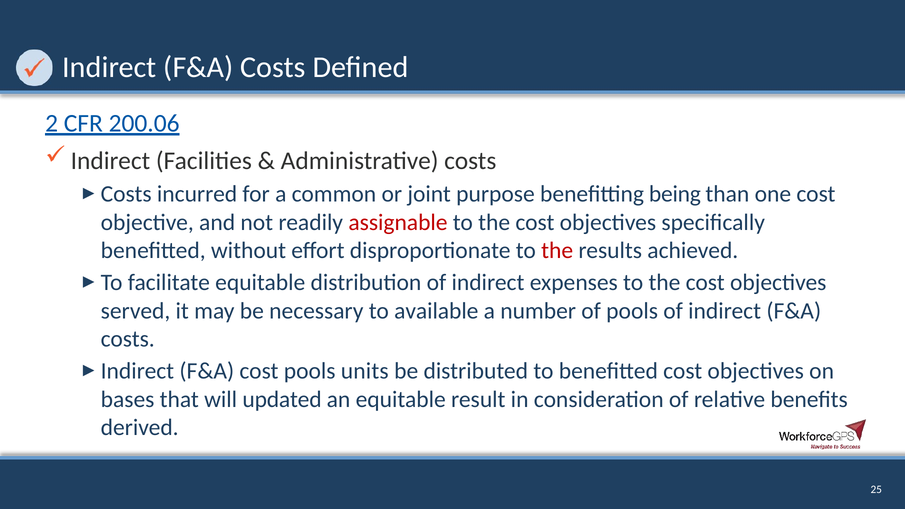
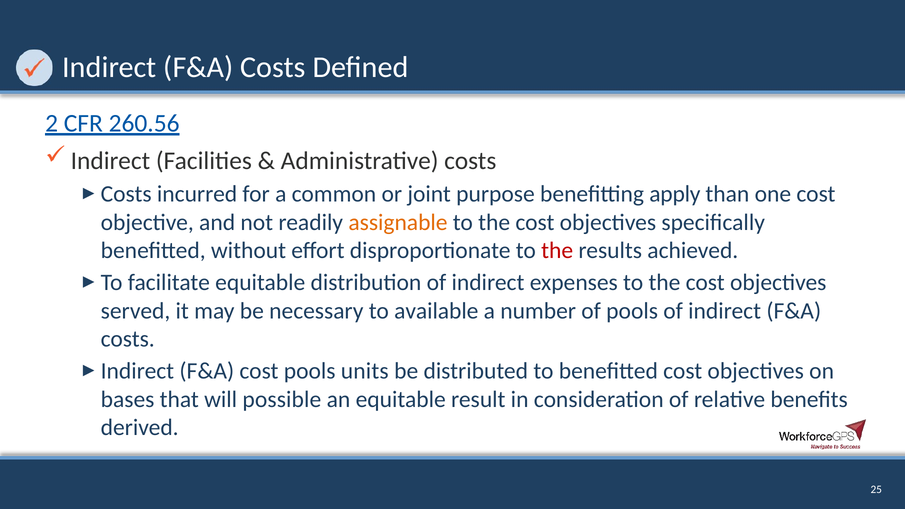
200.06: 200.06 -> 260.56
being: being -> apply
assignable colour: red -> orange
updated: updated -> possible
